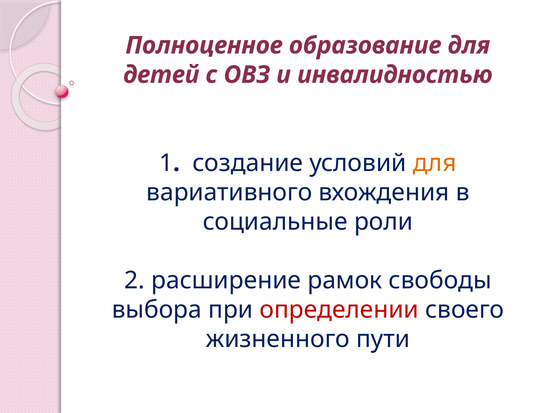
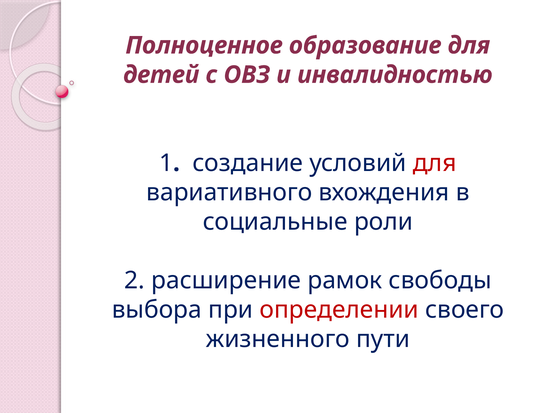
для at (435, 163) colour: orange -> red
